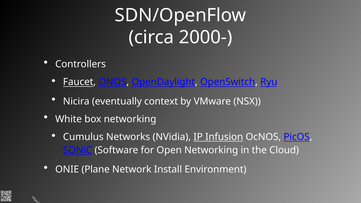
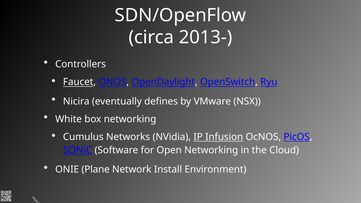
2000-: 2000- -> 2013-
context: context -> defines
